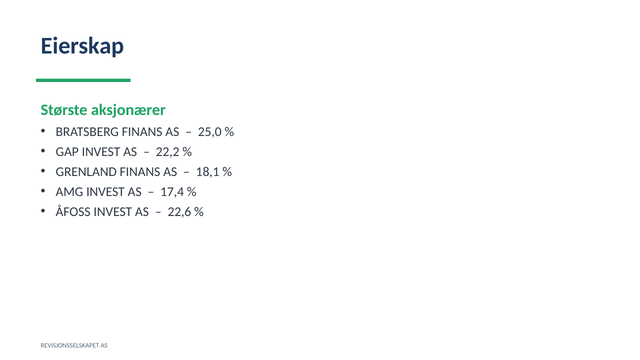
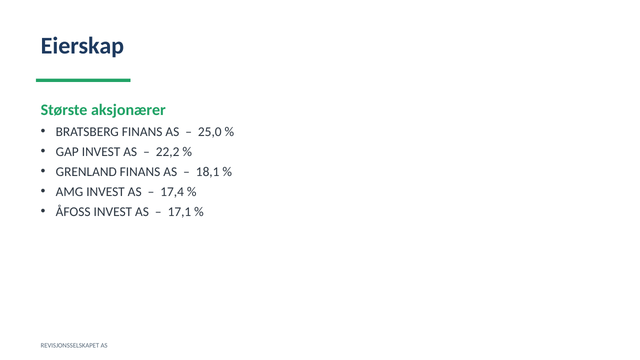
22,6: 22,6 -> 17,1
